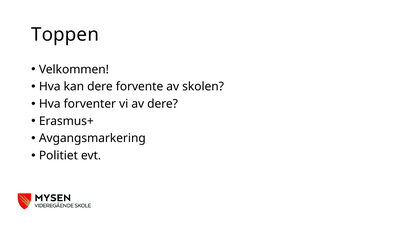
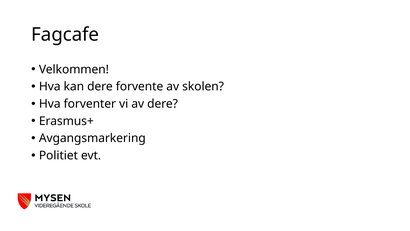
Toppen: Toppen -> Fagcafe
